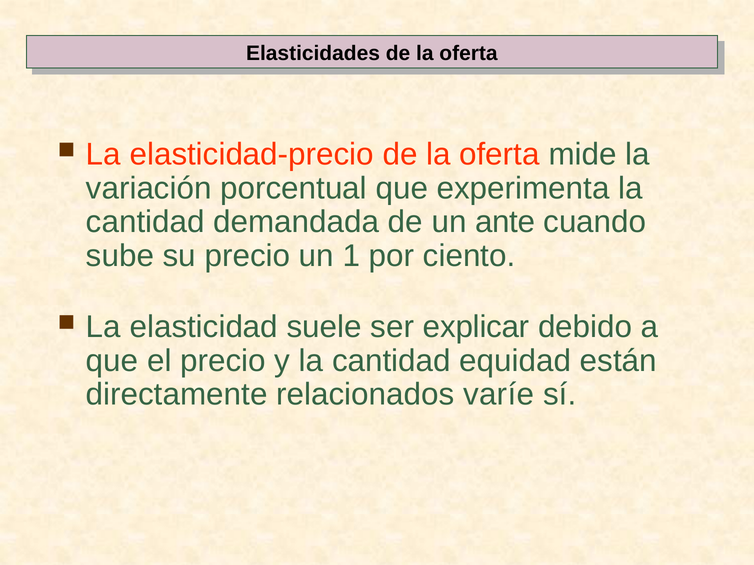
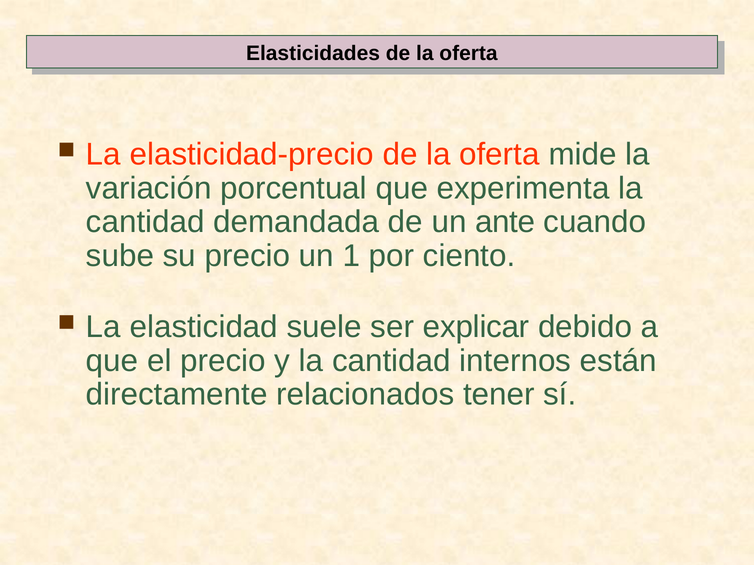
equidad: equidad -> internos
varíe: varíe -> tener
